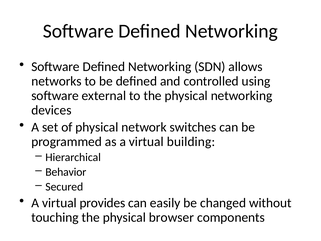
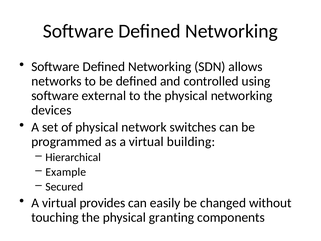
Behavior: Behavior -> Example
browser: browser -> granting
